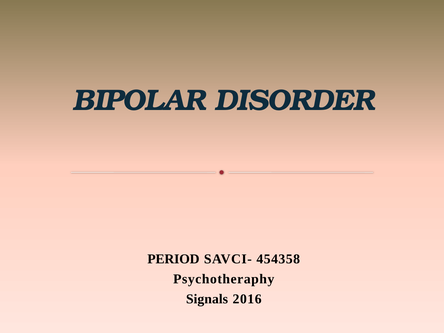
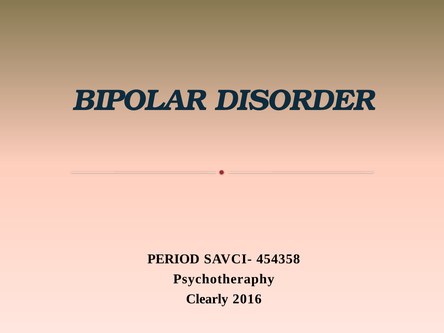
Signals: Signals -> Clearly
